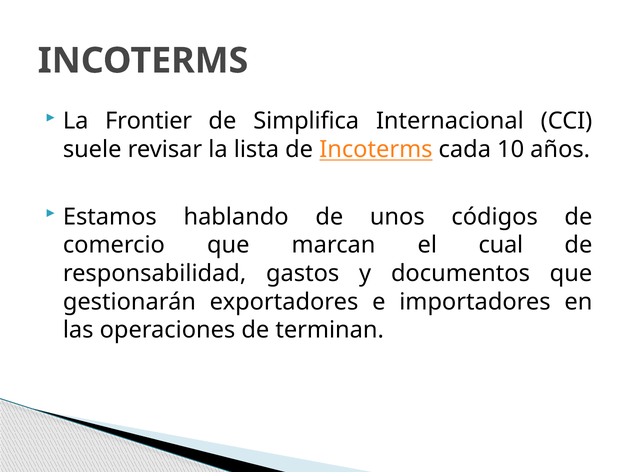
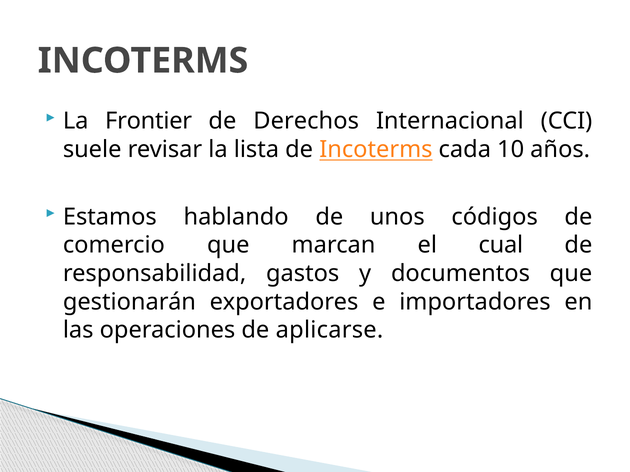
Simplifica: Simplifica -> Derechos
terminan: terminan -> aplicarse
